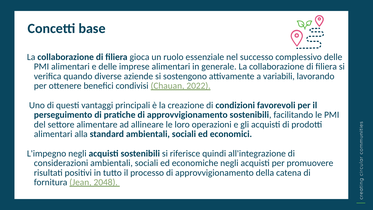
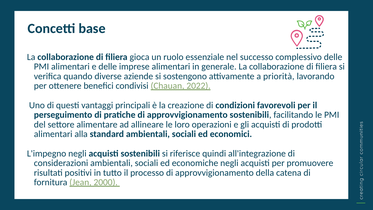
variabili: variabili -> priorità
2048: 2048 -> 2000
